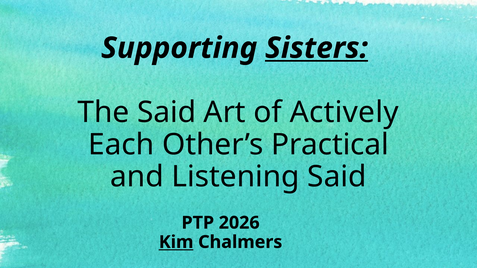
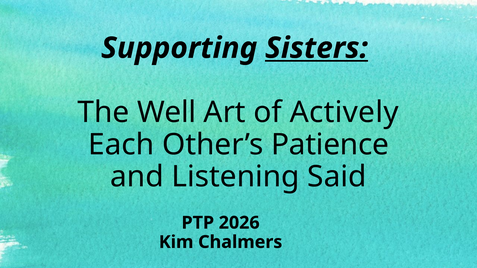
The Said: Said -> Well
Practical: Practical -> Patience
Kim underline: present -> none
